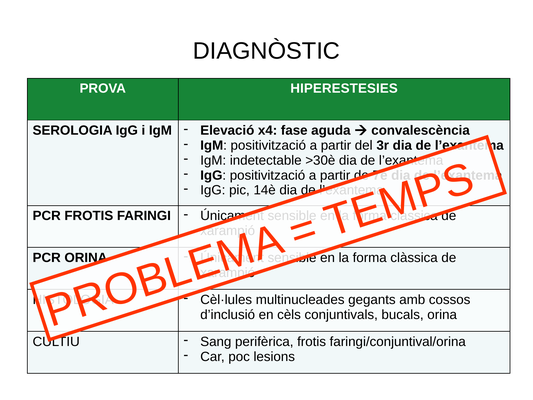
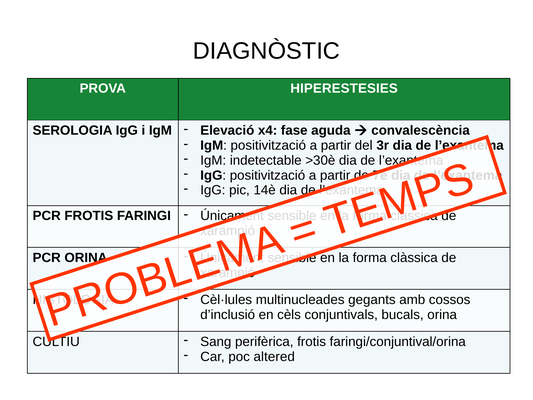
lesions: lesions -> altered
